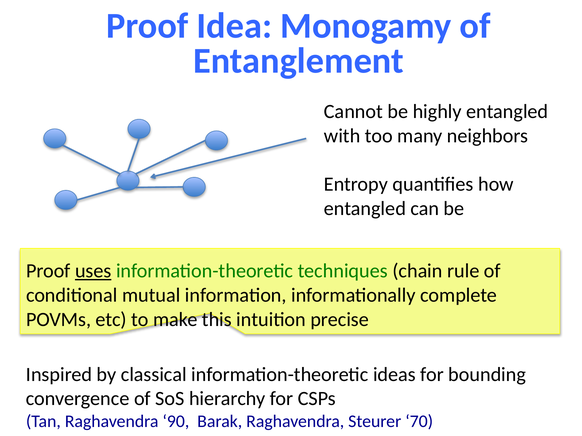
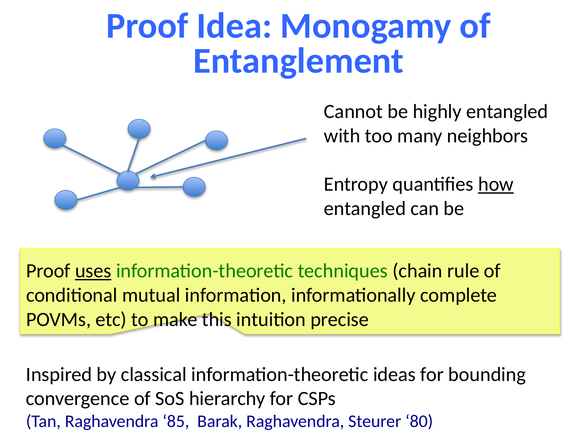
how underline: none -> present
90: 90 -> 85
70: 70 -> 80
